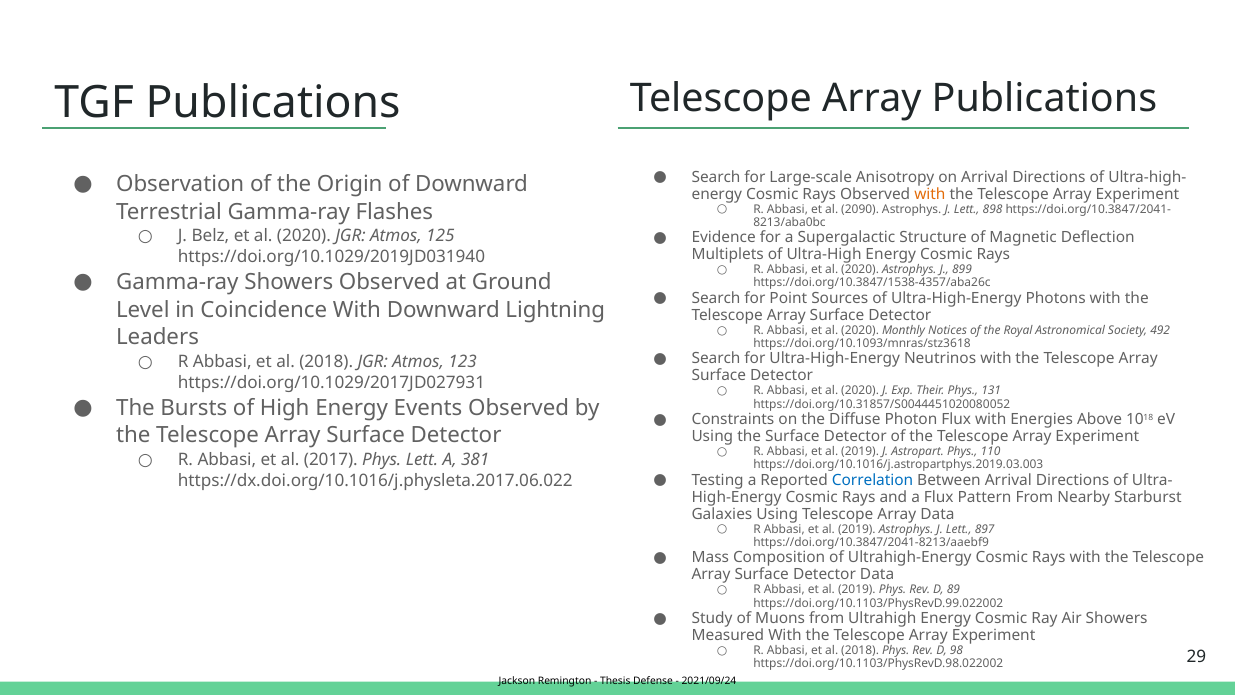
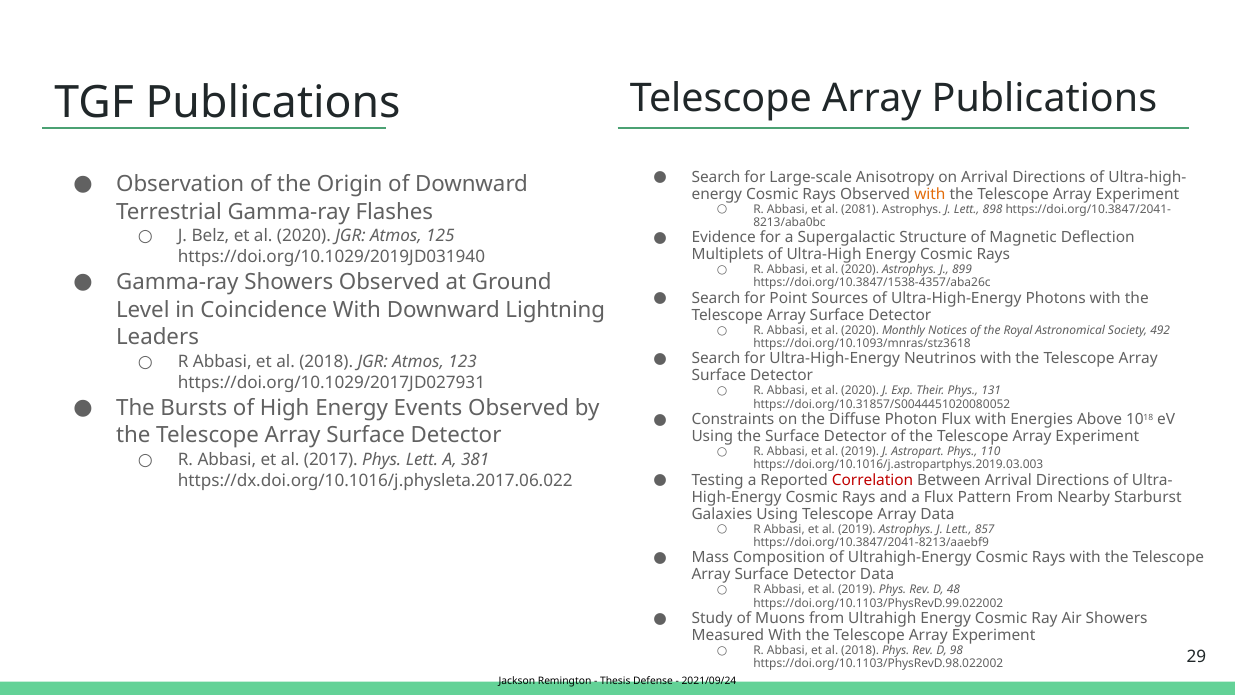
2090: 2090 -> 2081
Correlation colour: blue -> red
897: 897 -> 857
89: 89 -> 48
